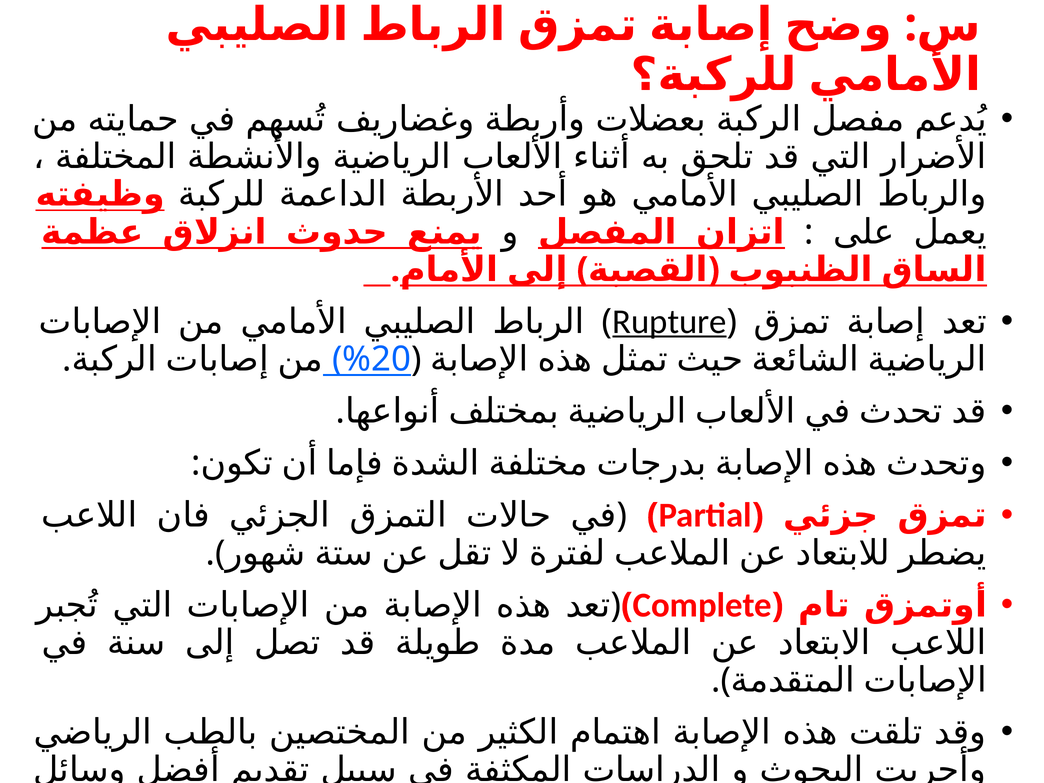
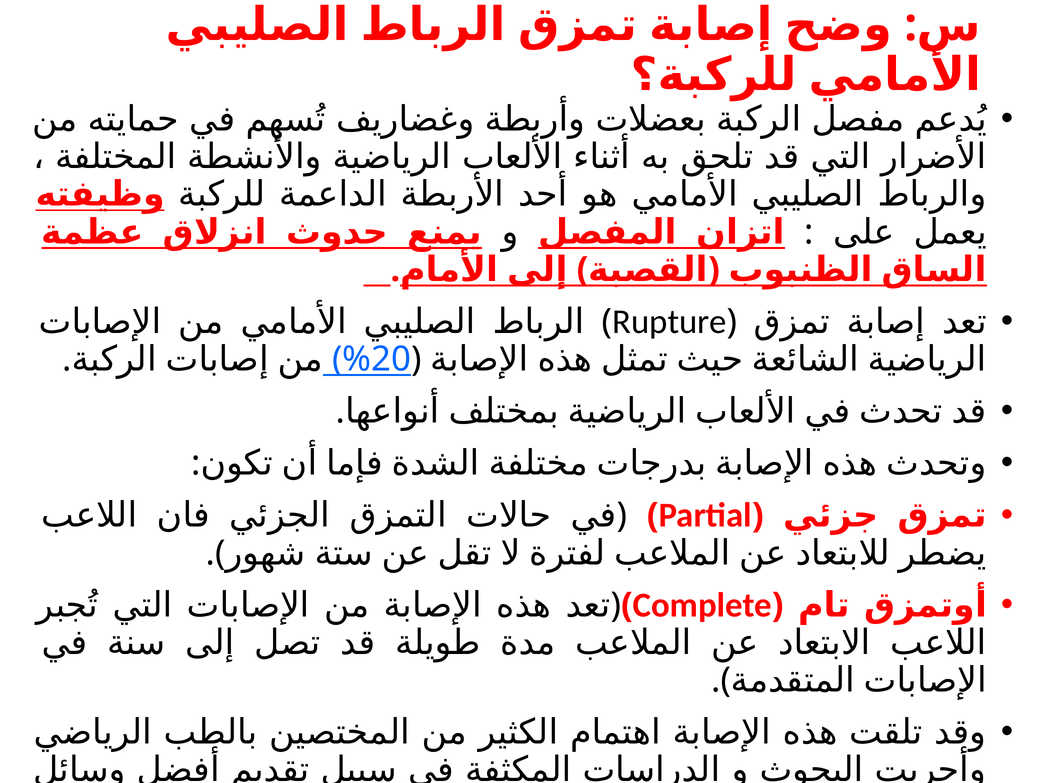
Rupture underline: present -> none
